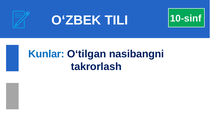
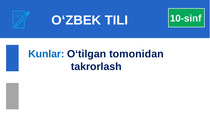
nasibangni: nasibangni -> tomonidan
